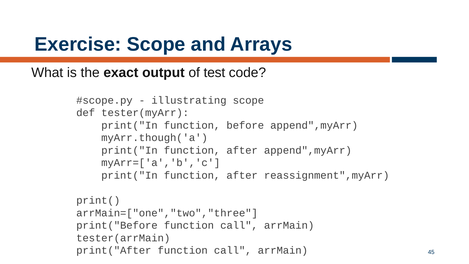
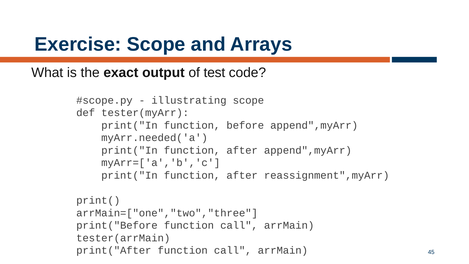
myArr.though('a: myArr.though('a -> myArr.needed('a
